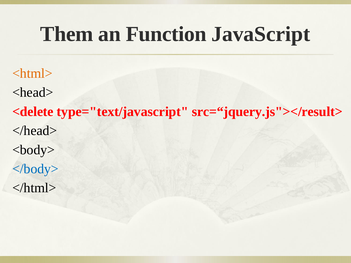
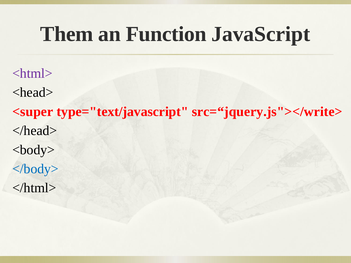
<html> colour: orange -> purple
<delete: <delete -> <super
src=“jquery.js"></result>: src=“jquery.js"></result> -> src=“jquery.js"></write>
